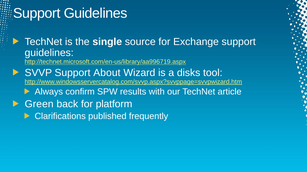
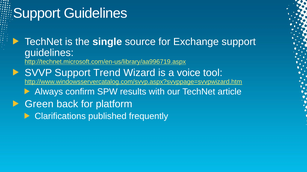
About: About -> Trend
disks: disks -> voice
